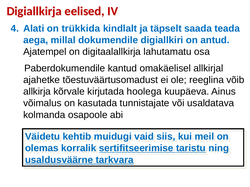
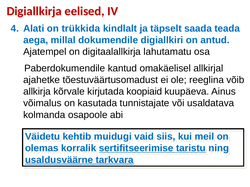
hoolega: hoolega -> koopiaid
